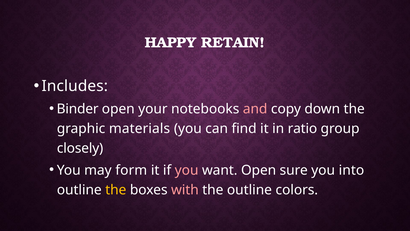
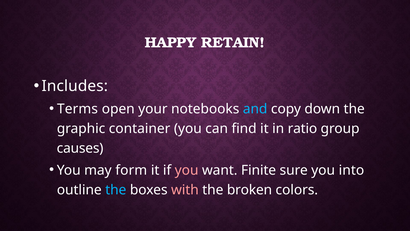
Binder: Binder -> Terms
and colour: pink -> light blue
materials: materials -> container
closely: closely -> causes
want Open: Open -> Finite
the at (116, 190) colour: yellow -> light blue
the outline: outline -> broken
